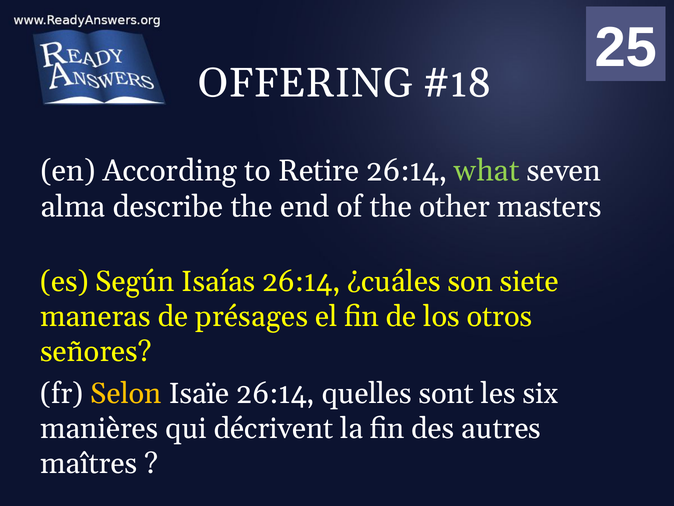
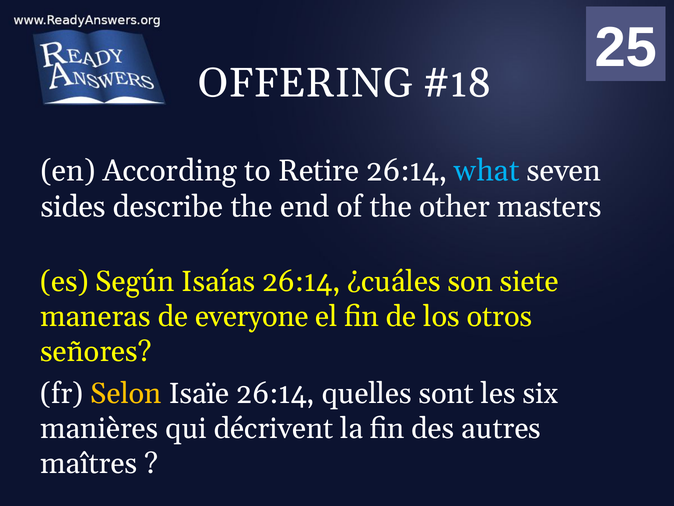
what colour: light green -> light blue
alma: alma -> sides
présages: présages -> everyone
